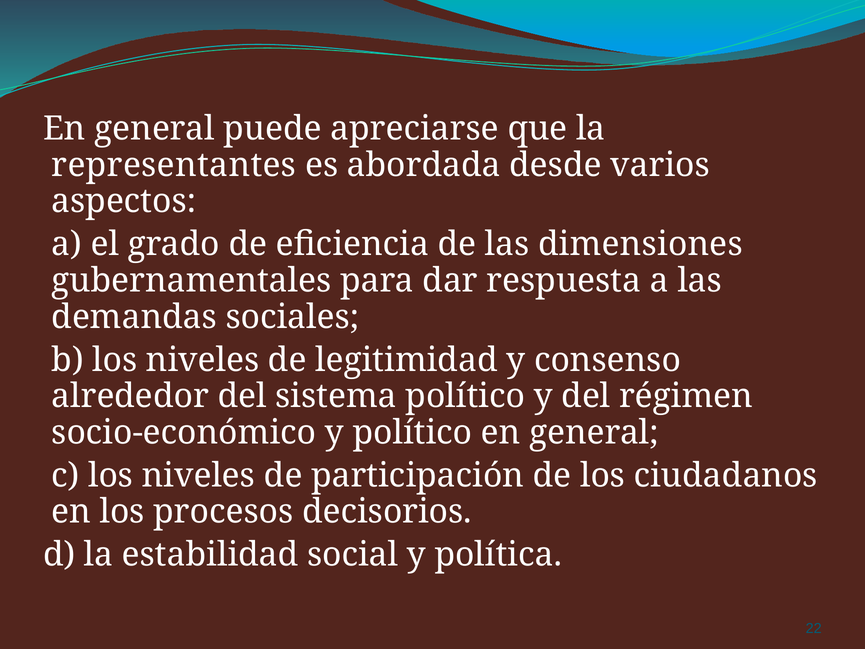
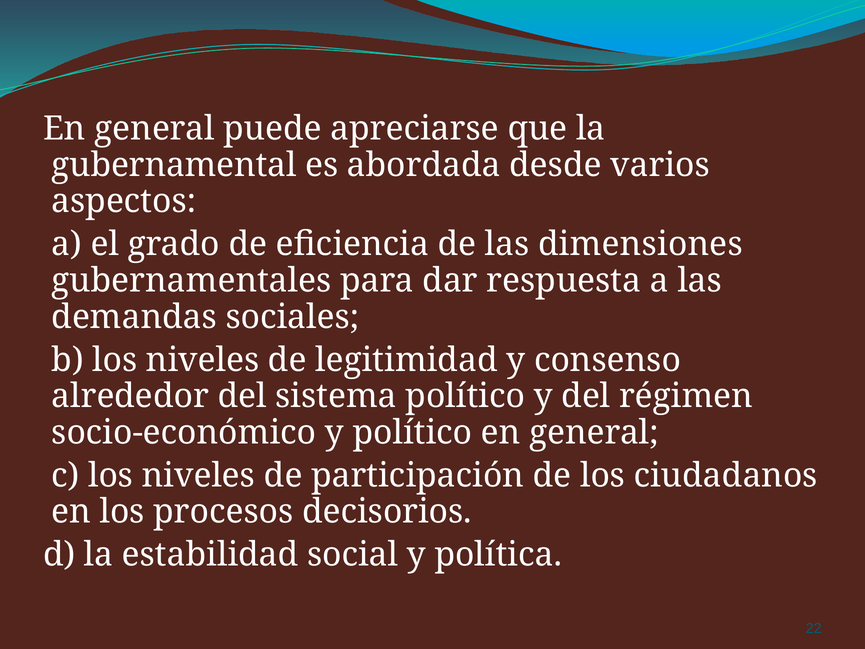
representantes: representantes -> gubernamental
